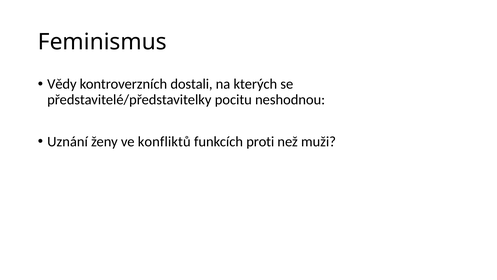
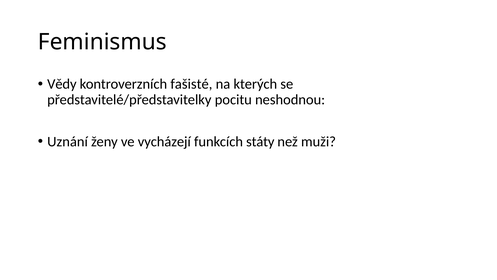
dostali: dostali -> fašisté
konfliktů: konfliktů -> vycházejí
proti: proti -> státy
